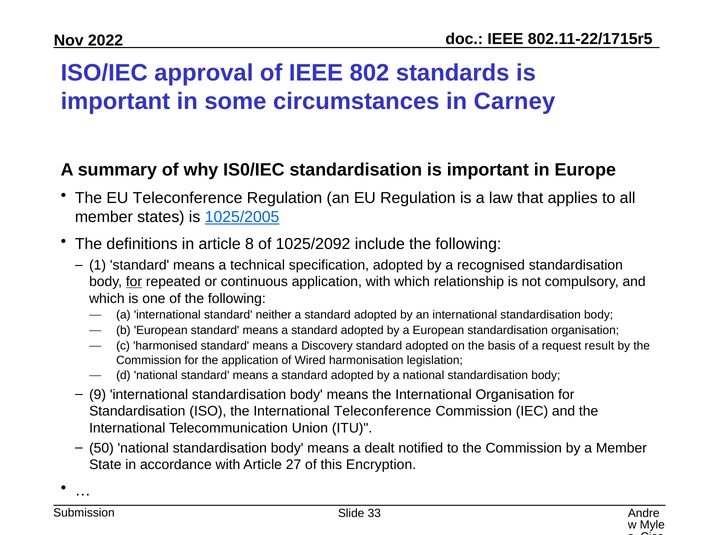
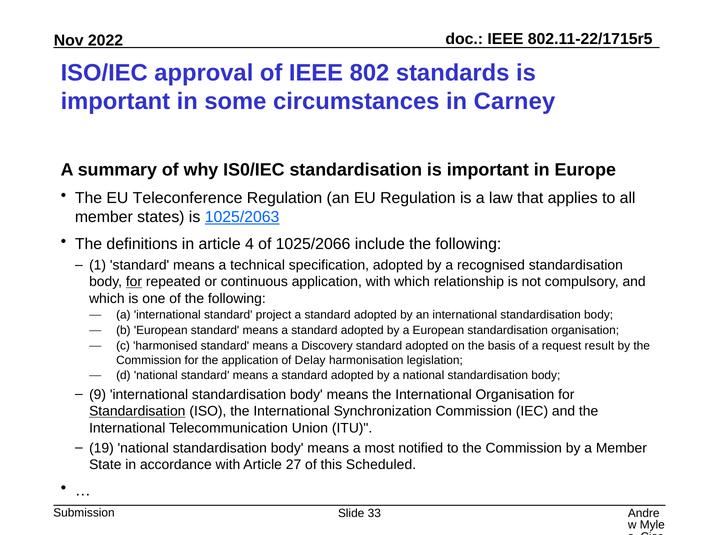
1025/2005: 1025/2005 -> 1025/2063
8: 8 -> 4
1025/2092: 1025/2092 -> 1025/2066
neither: neither -> project
Wired: Wired -> Delay
Standardisation at (137, 411) underline: none -> present
International Teleconference: Teleconference -> Synchronization
50: 50 -> 19
dealt: dealt -> most
Encryption: Encryption -> Scheduled
